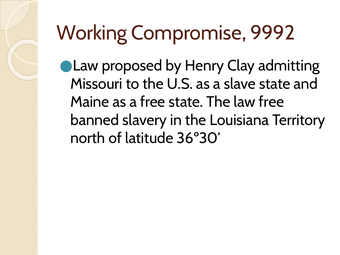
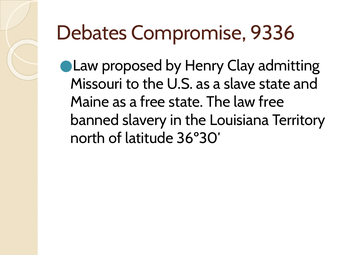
Working: Working -> Debates
9992: 9992 -> 9336
